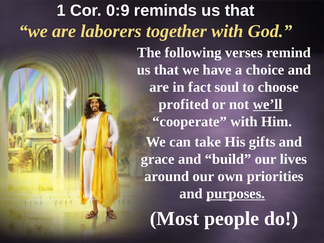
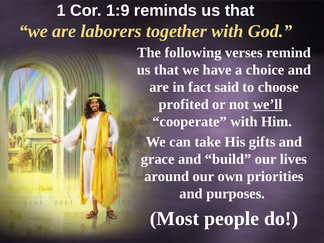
0:9: 0:9 -> 1:9
soul: soul -> said
purposes underline: present -> none
